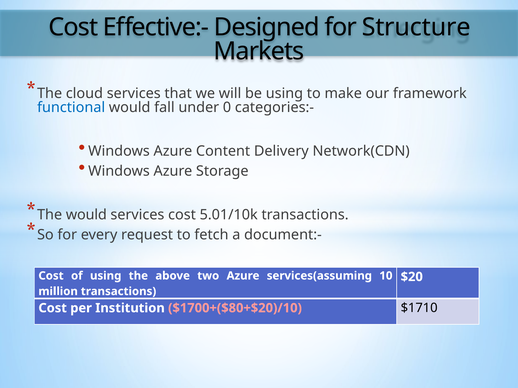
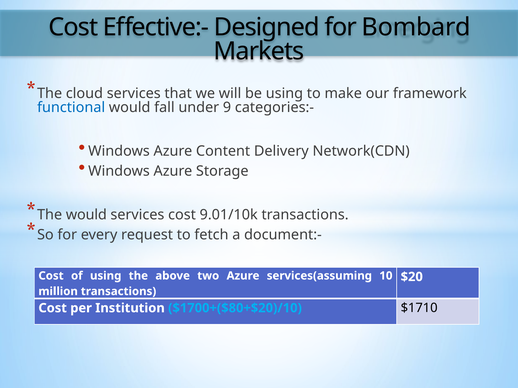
Structure: Structure -> Bombard
0: 0 -> 9
5.01/10k: 5.01/10k -> 9.01/10k
$1700+($80+$20)/10 colour: pink -> light blue
